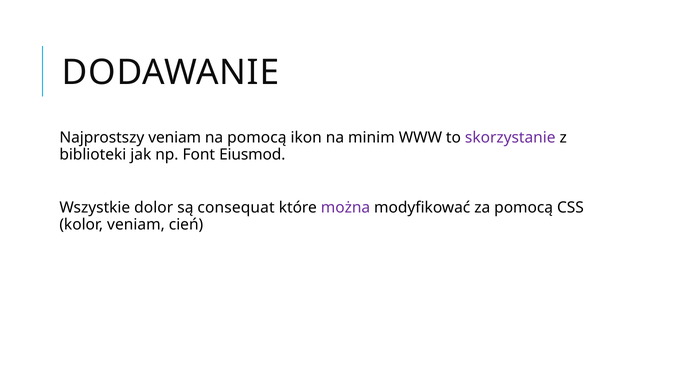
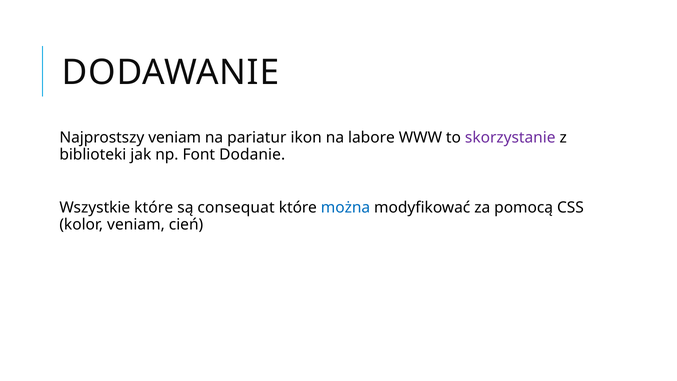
na pomocą: pomocą -> pariatur
minim: minim -> labore
Eiusmod: Eiusmod -> Dodanie
Wszystkie dolor: dolor -> które
można colour: purple -> blue
